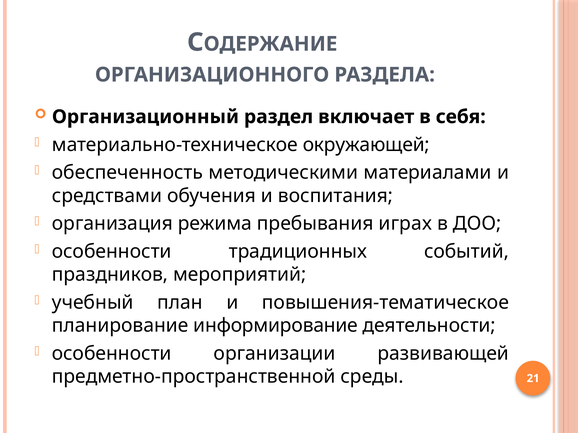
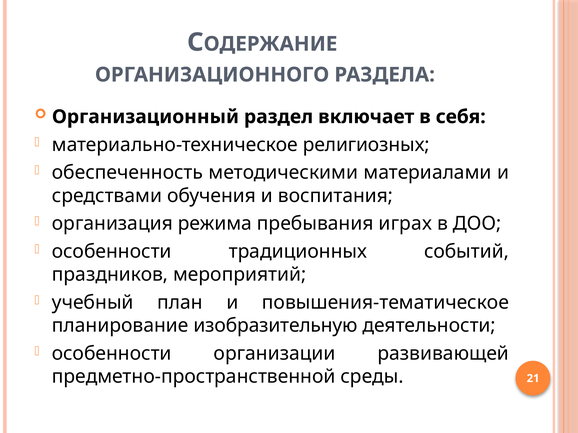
окружающей: окружающей -> религиозных
информирование: информирование -> изобразительную
